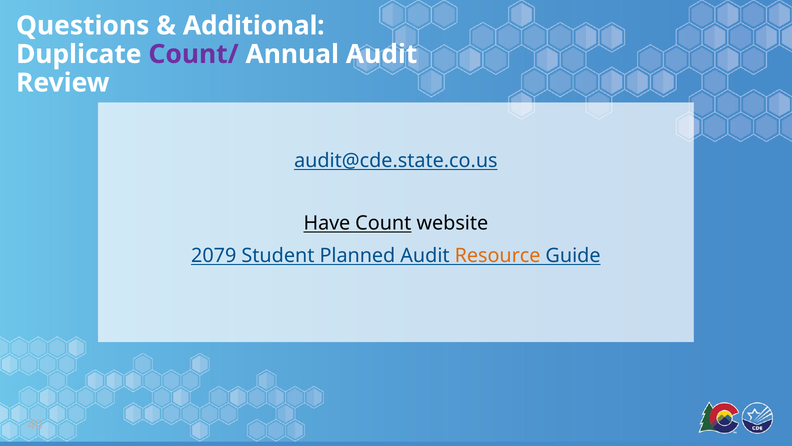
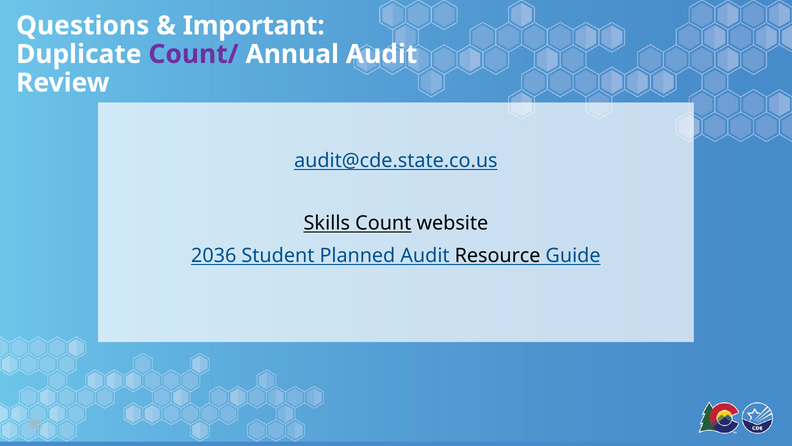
Additional: Additional -> Important
Have: Have -> Skills
2079: 2079 -> 2036
Resource colour: orange -> black
